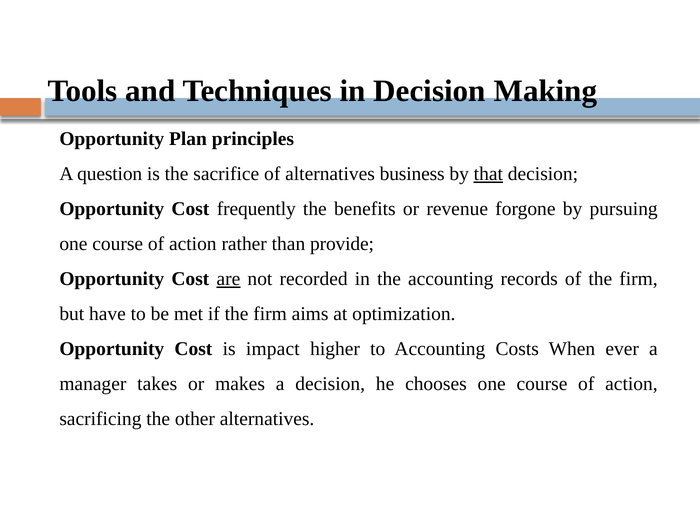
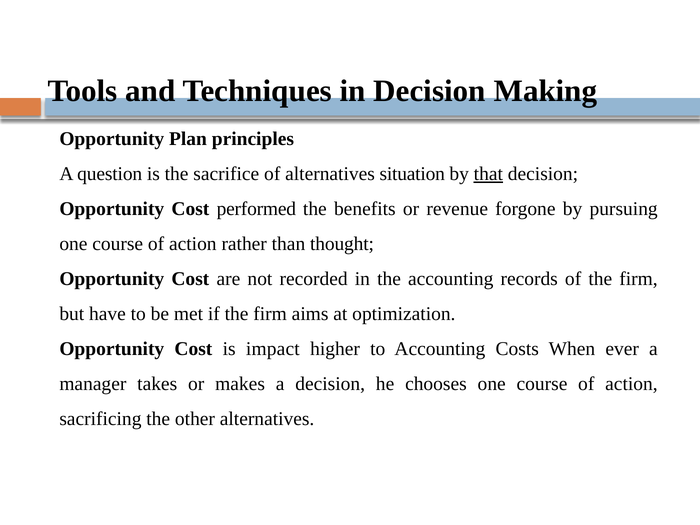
business: business -> situation
frequently: frequently -> performed
provide: provide -> thought
are underline: present -> none
